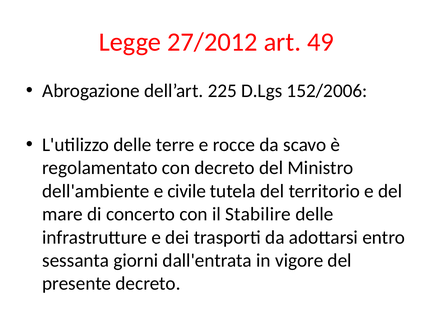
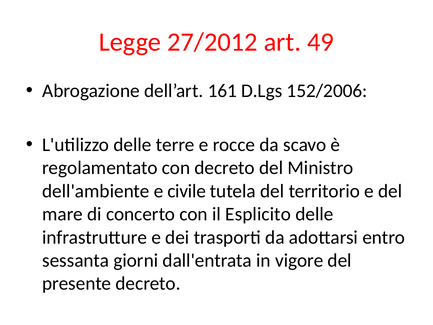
225: 225 -> 161
Stabilire: Stabilire -> Esplicito
